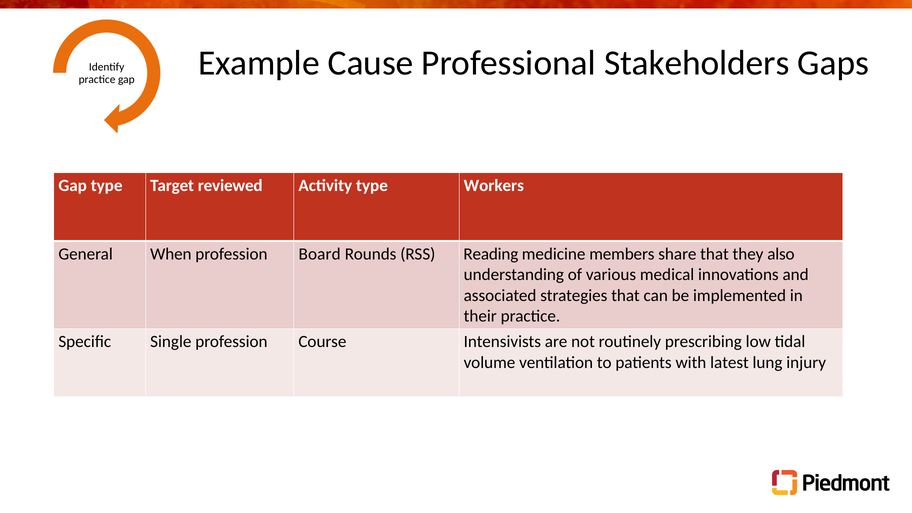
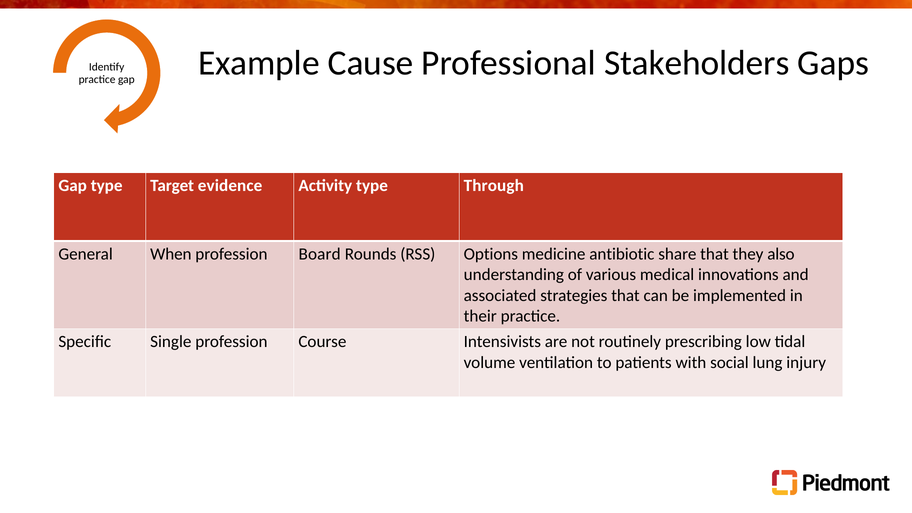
reviewed: reviewed -> evidence
Workers: Workers -> Through
Reading: Reading -> Options
members: members -> antibiotic
latest: latest -> social
